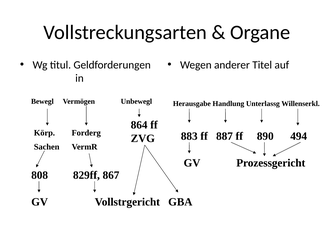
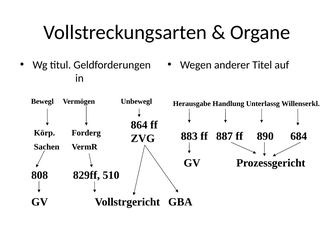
494: 494 -> 684
867: 867 -> 510
